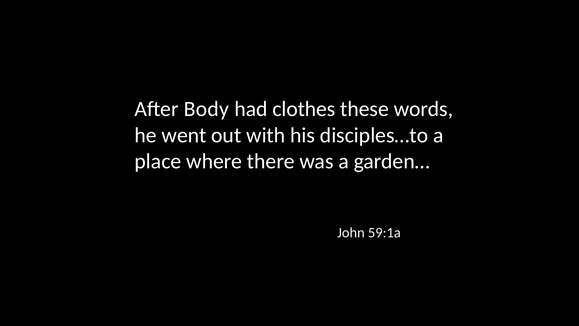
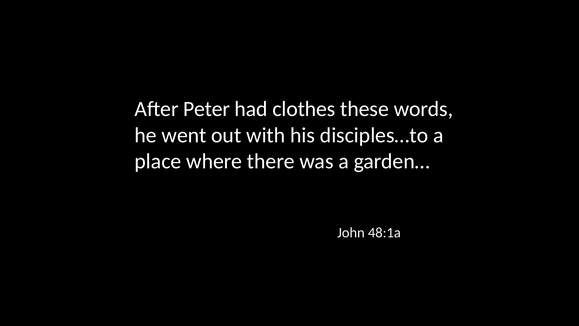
Body: Body -> Peter
59:1a: 59:1a -> 48:1a
